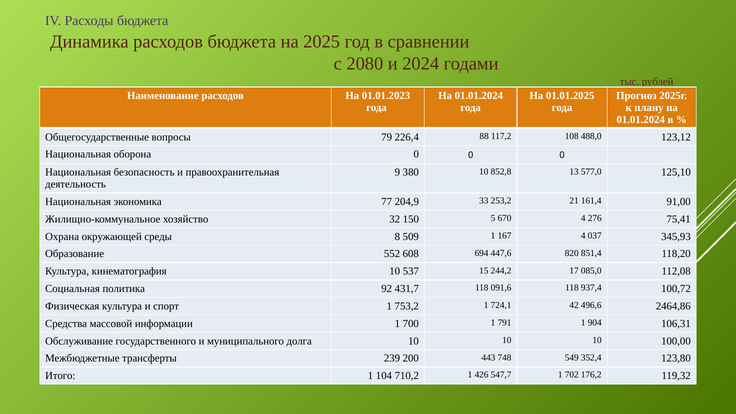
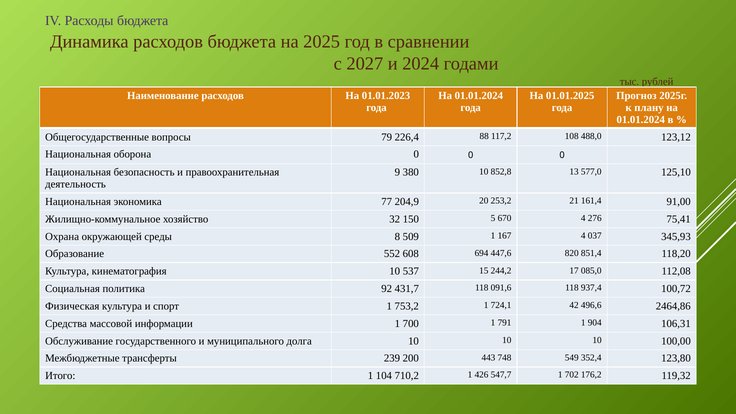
2080: 2080 -> 2027
33: 33 -> 20
